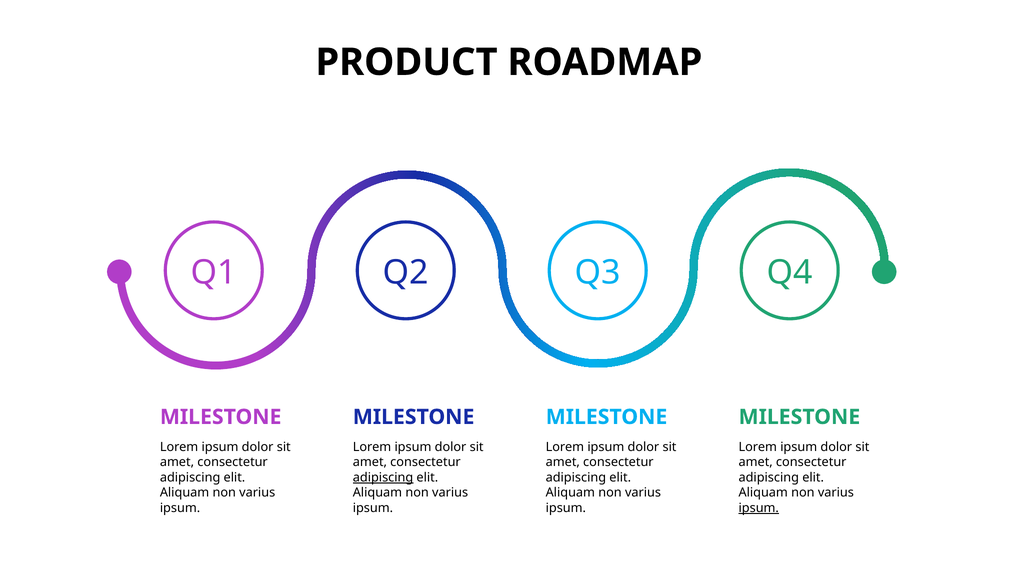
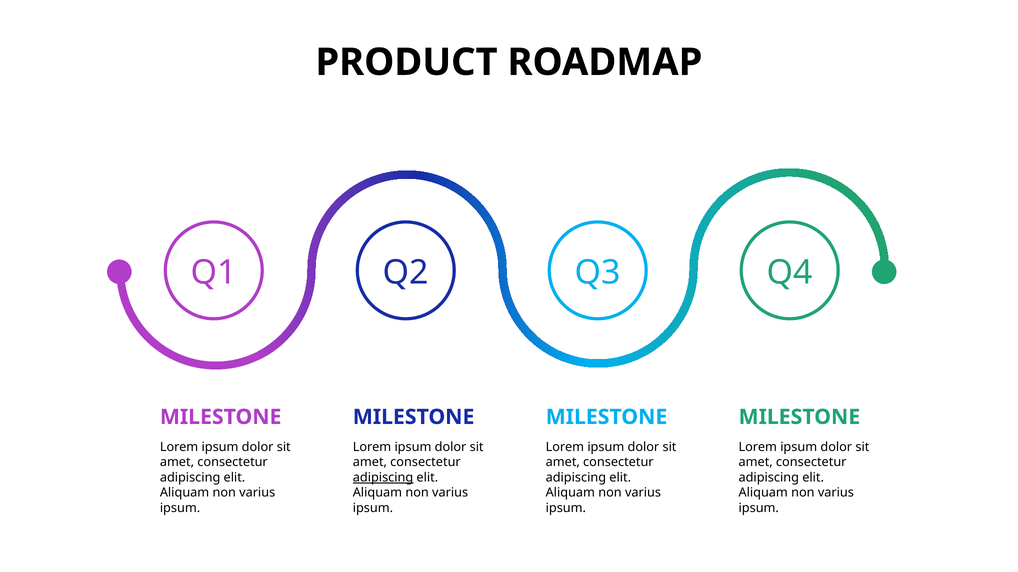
ipsum at (759, 509) underline: present -> none
